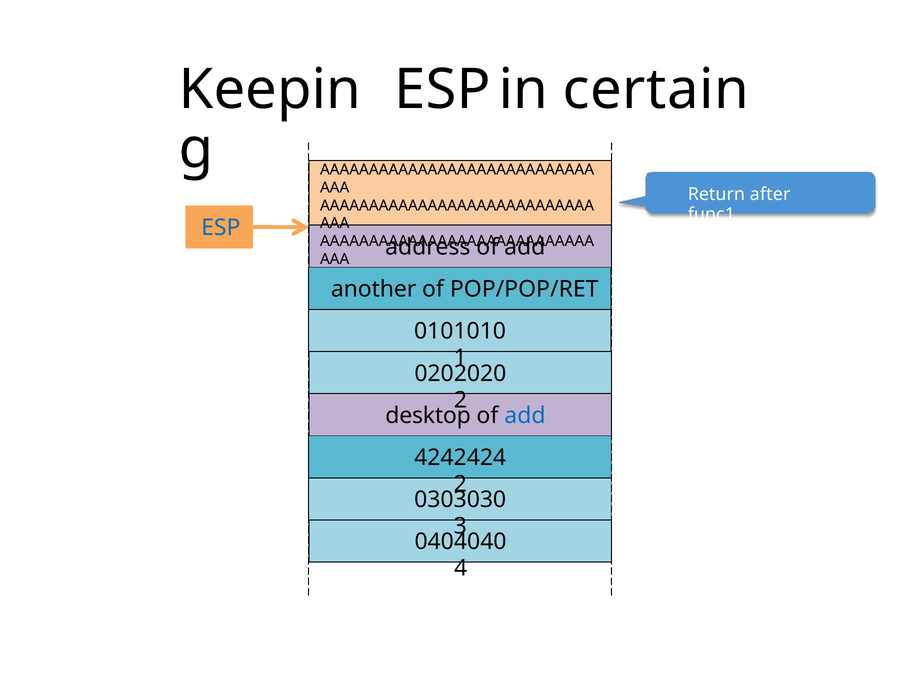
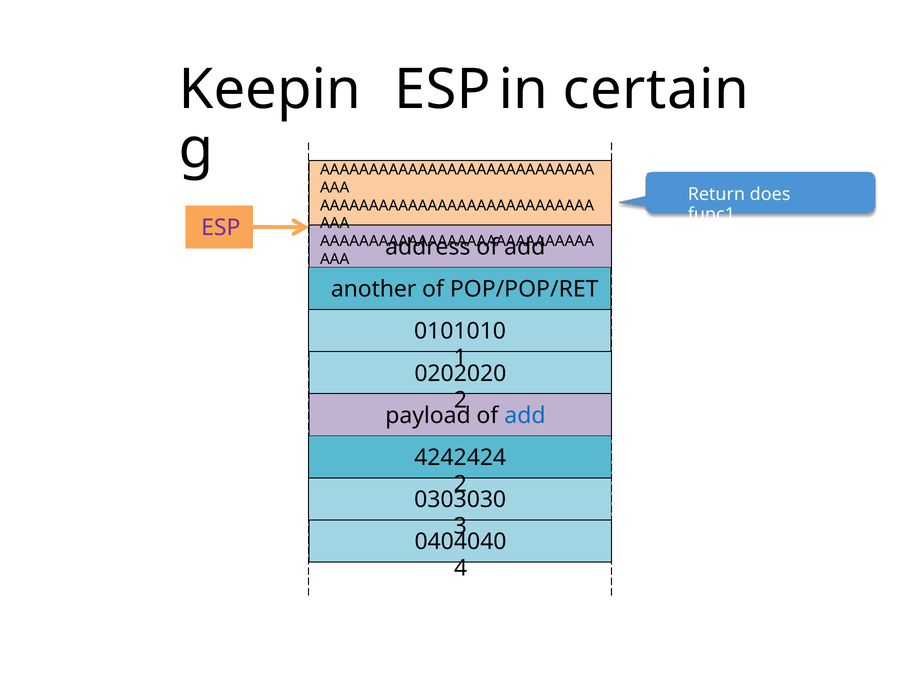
after: after -> does
ESP colour: blue -> purple
desktop: desktop -> payload
